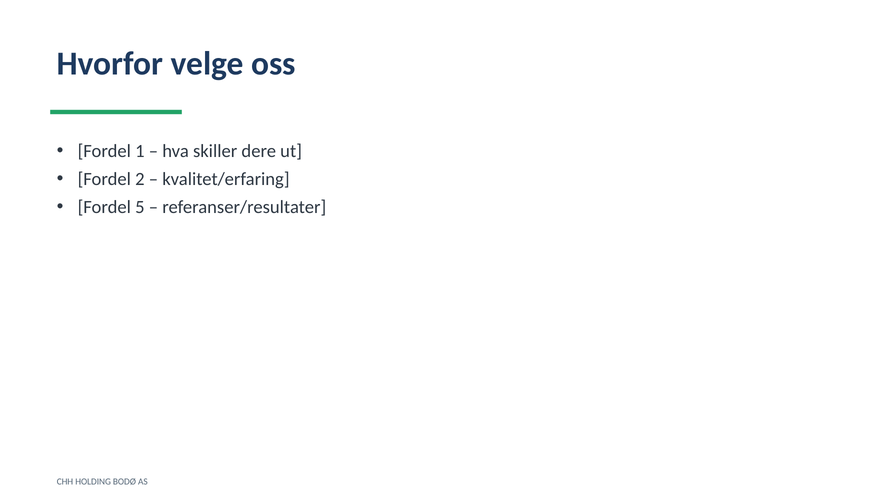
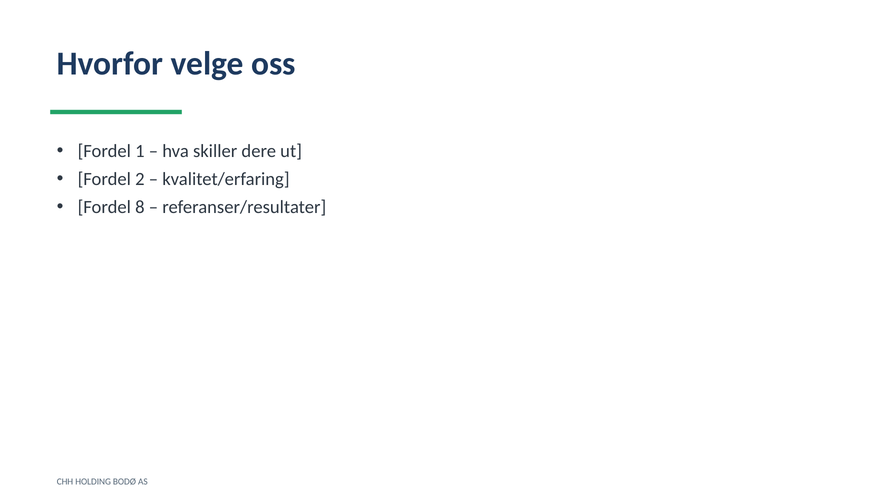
5: 5 -> 8
